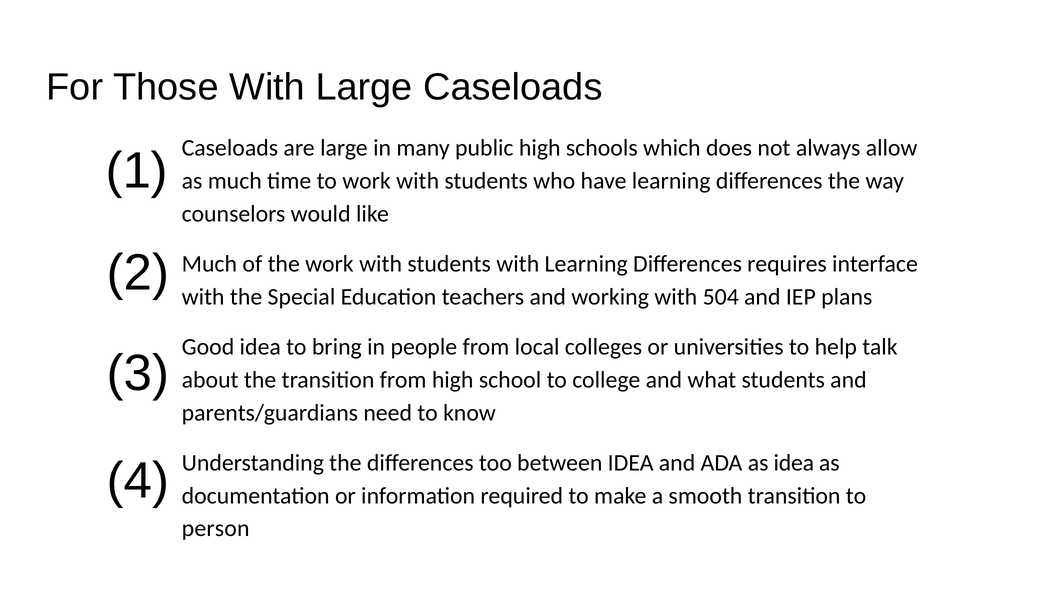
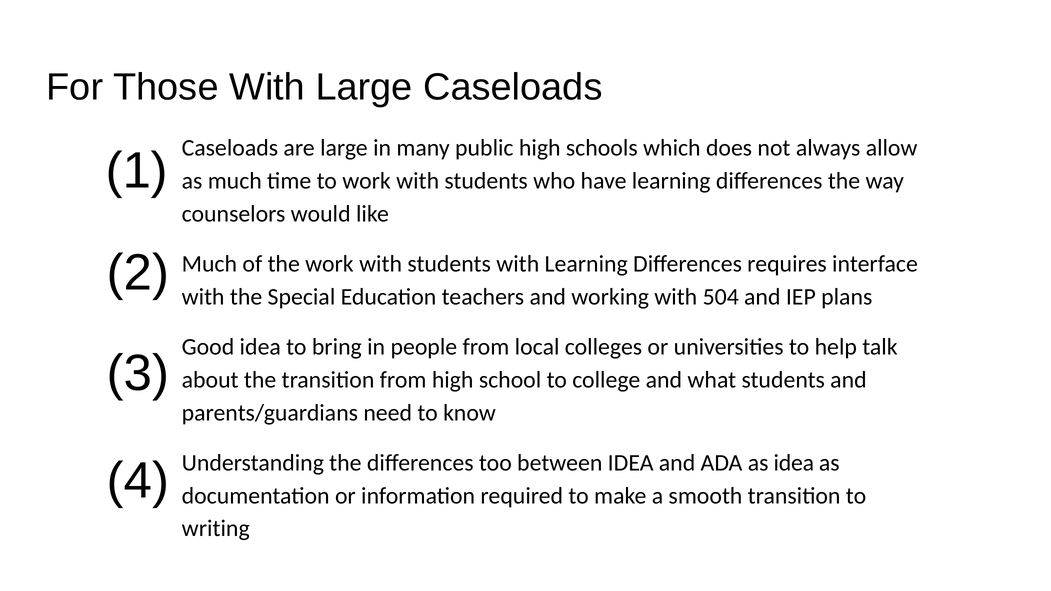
person: person -> writing
